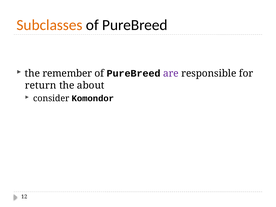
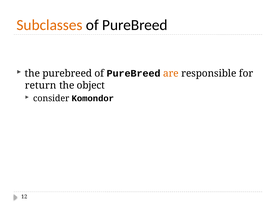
the remember: remember -> purebreed
are colour: purple -> orange
about: about -> object
